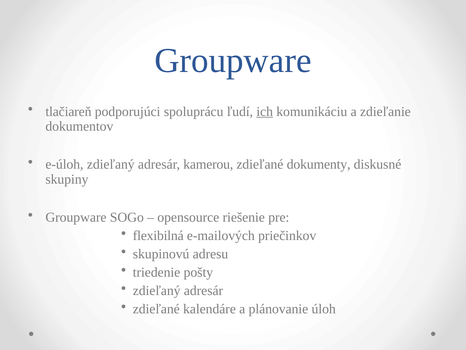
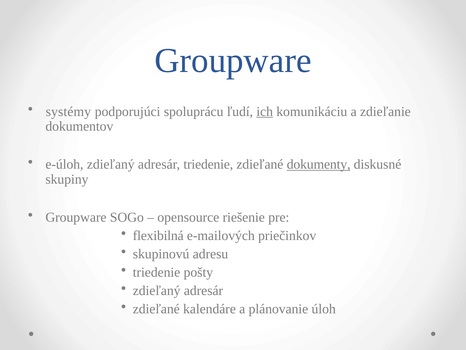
tlačiareň: tlačiareň -> systémy
adresár kamerou: kamerou -> triedenie
dokumenty underline: none -> present
